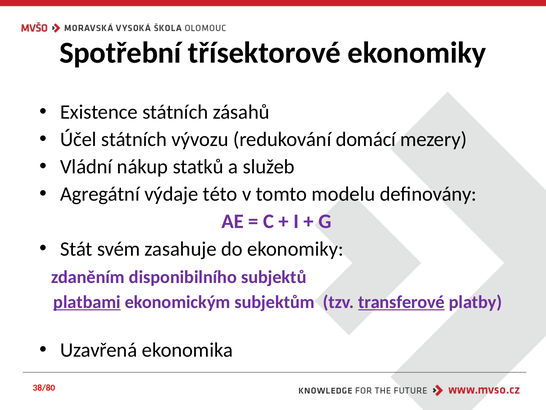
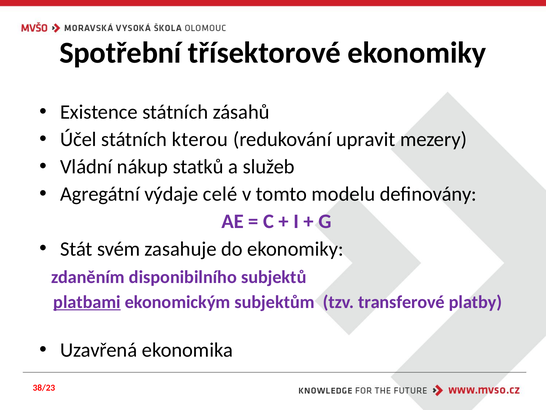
vývozu: vývozu -> kterou
domácí: domácí -> upravit
této: této -> celé
transferové underline: present -> none
38/80: 38/80 -> 38/23
